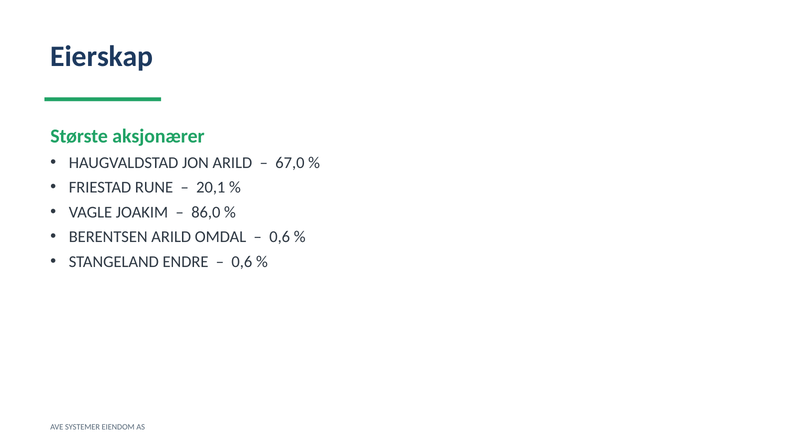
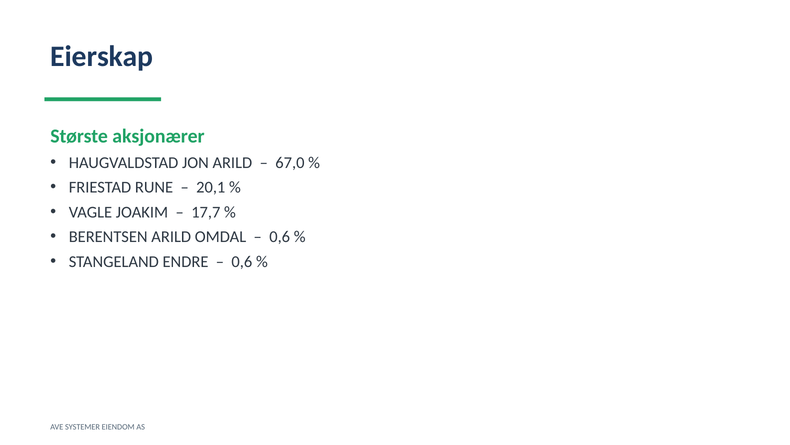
86,0: 86,0 -> 17,7
